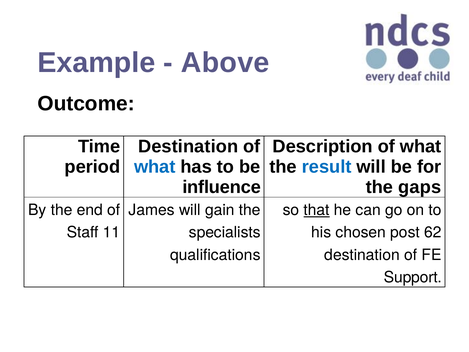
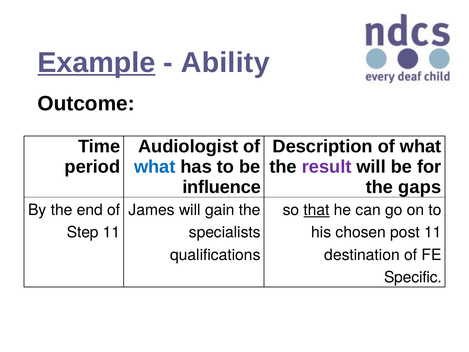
Example underline: none -> present
Above: Above -> Ability
Destination at (188, 146): Destination -> Audiologist
result colour: blue -> purple
Staff: Staff -> Step
post 62: 62 -> 11
Support: Support -> Specific
